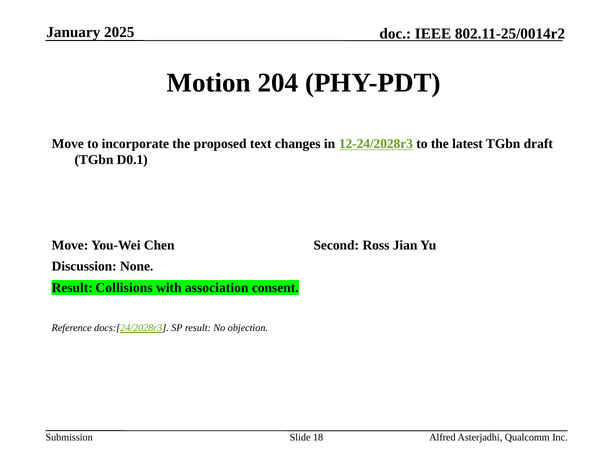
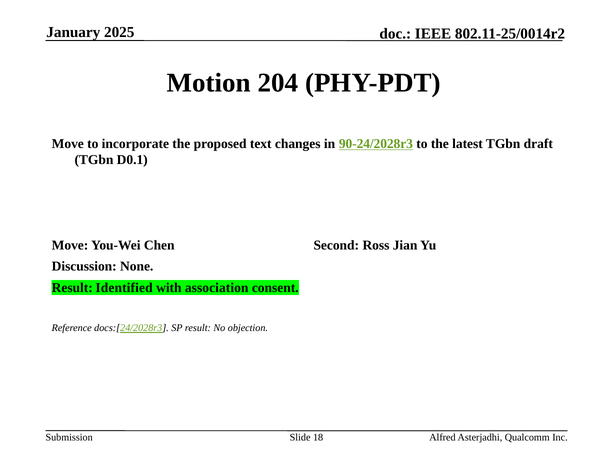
12-24/2028r3: 12-24/2028r3 -> 90-24/2028r3
Collisions: Collisions -> Identified
